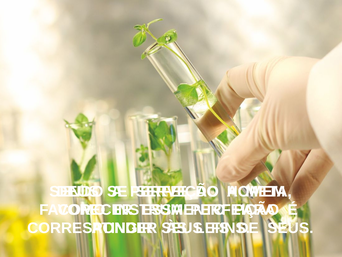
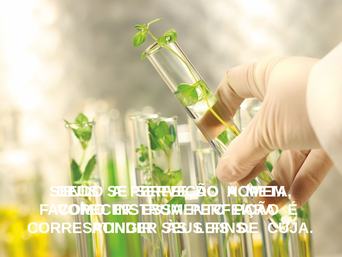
SEUS at (290, 228): SEUS -> CUJA
